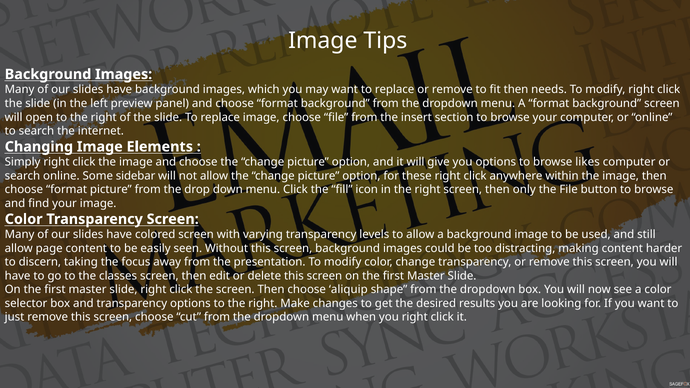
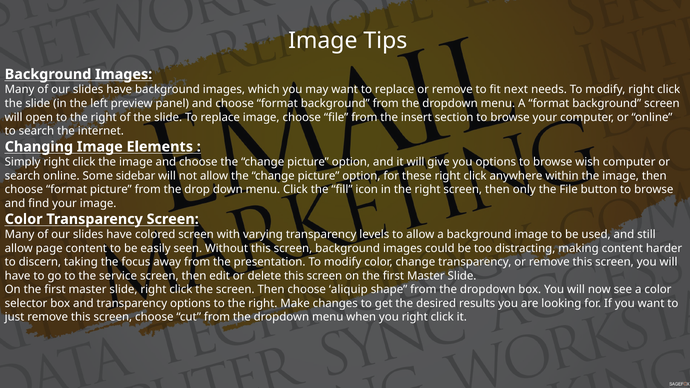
fit then: then -> next
likes: likes -> wish
classes: classes -> service
